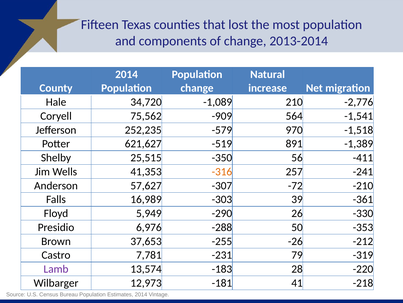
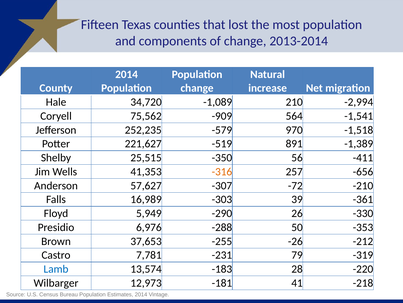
-2,776: -2,776 -> -2,994
621,627: 621,627 -> 221,627
-241: -241 -> -656
Lamb colour: purple -> blue
